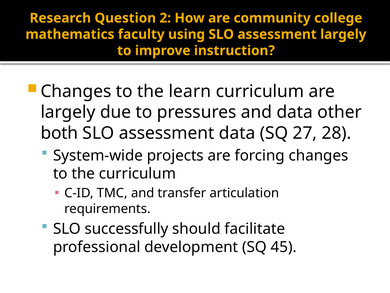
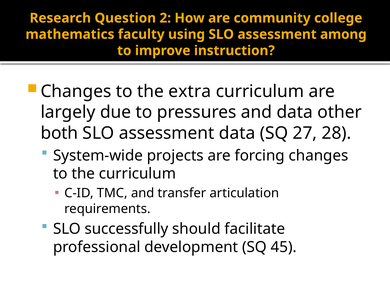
assessment largely: largely -> among
learn: learn -> extra
